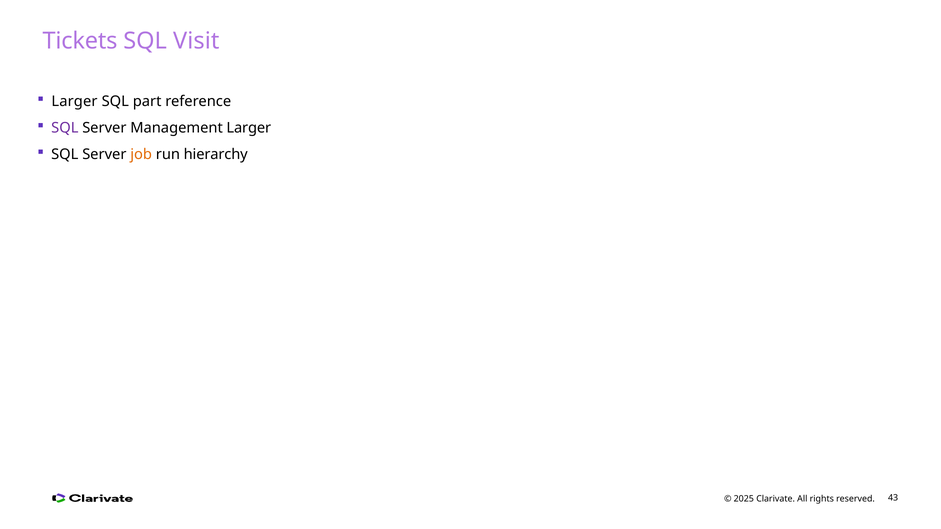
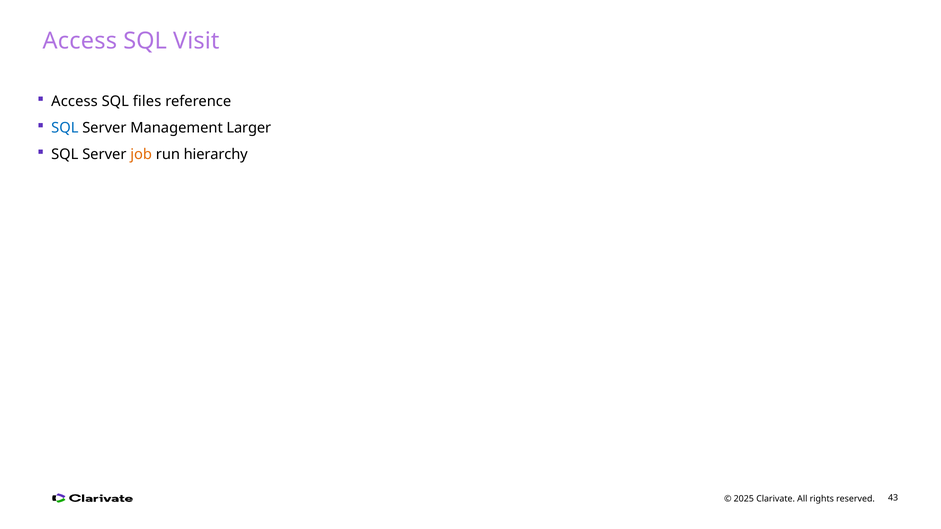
Tickets at (80, 41): Tickets -> Access
Larger at (74, 102): Larger -> Access
part: part -> files
SQL at (65, 128) colour: purple -> blue
